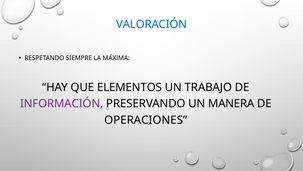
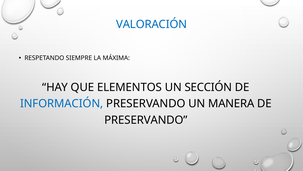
TRABAJO: TRABAJO -> SECCIÓN
INFORMACIÓN colour: purple -> blue
OPERACIONES at (146, 120): OPERACIONES -> PRESERVANDO
